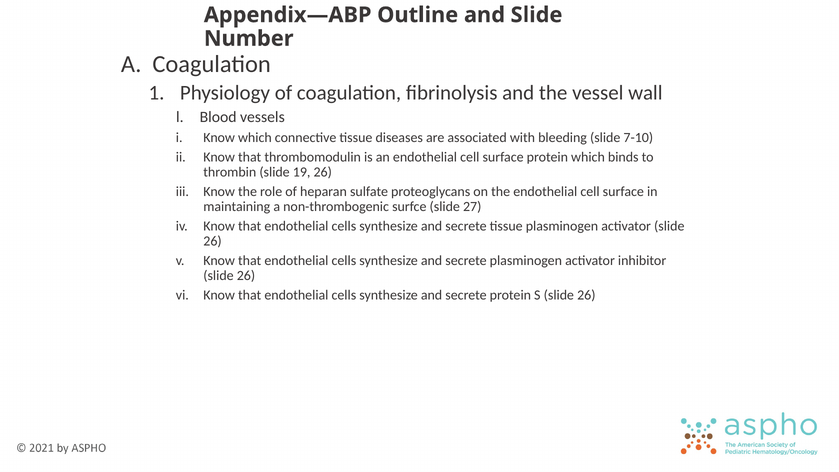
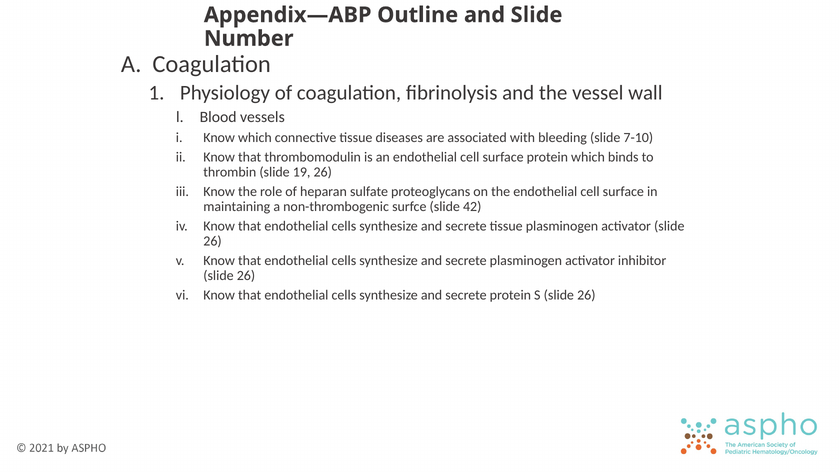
27: 27 -> 42
